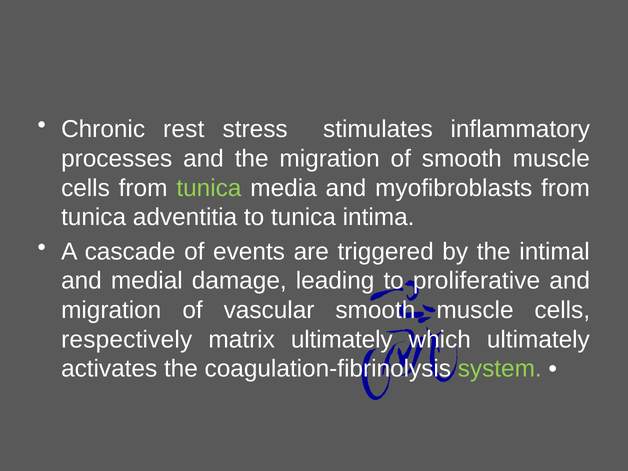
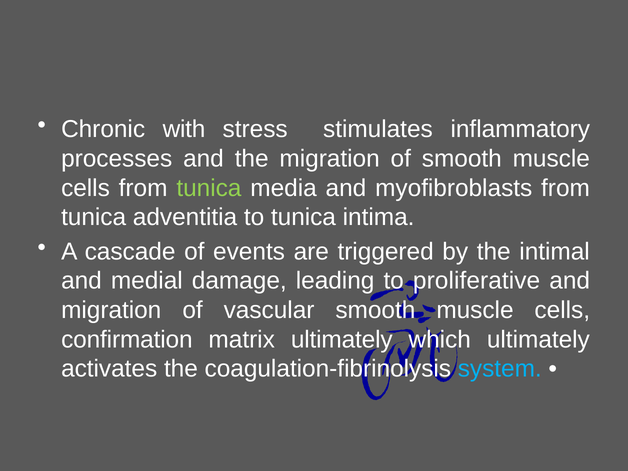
rest: rest -> with
respectively: respectively -> confirmation
system colour: light green -> light blue
